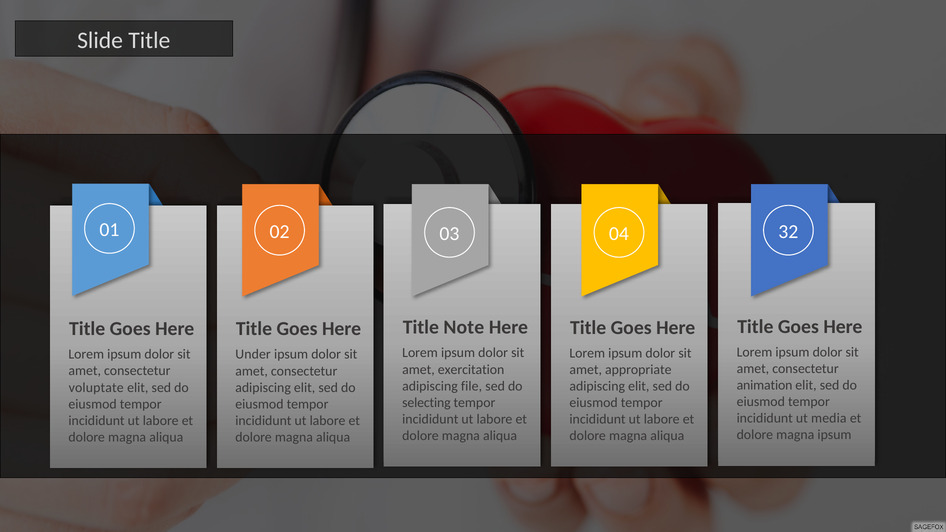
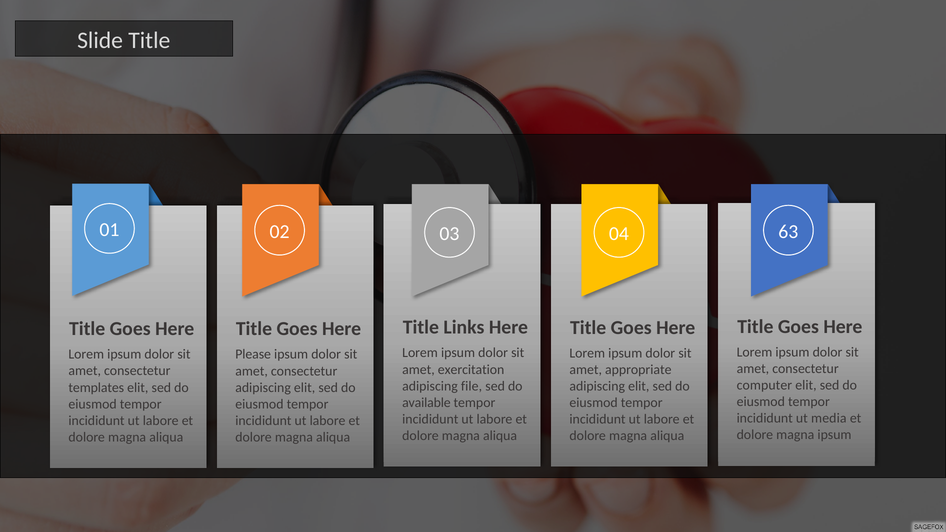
32: 32 -> 63
Note: Note -> Links
Under: Under -> Please
animation: animation -> computer
voluptate: voluptate -> templates
selecting: selecting -> available
